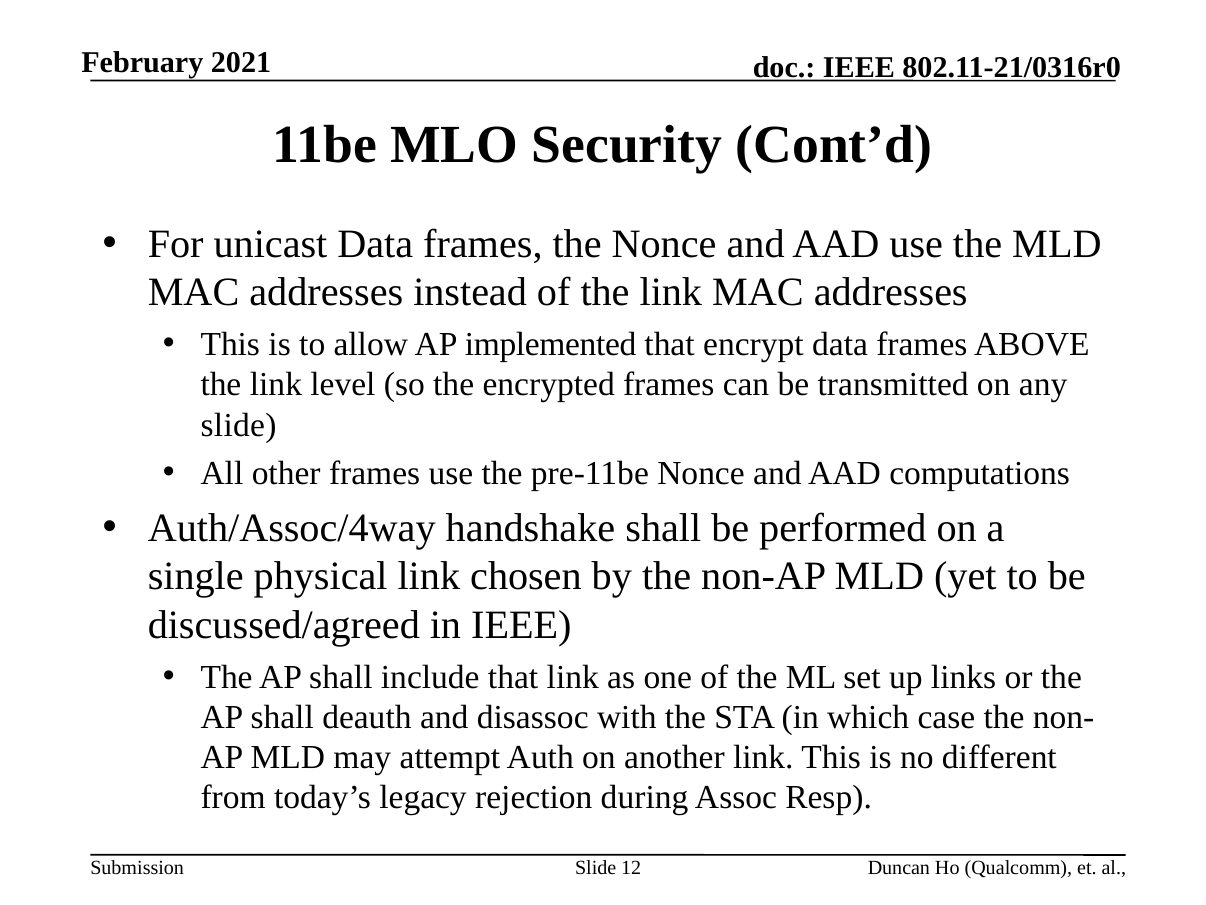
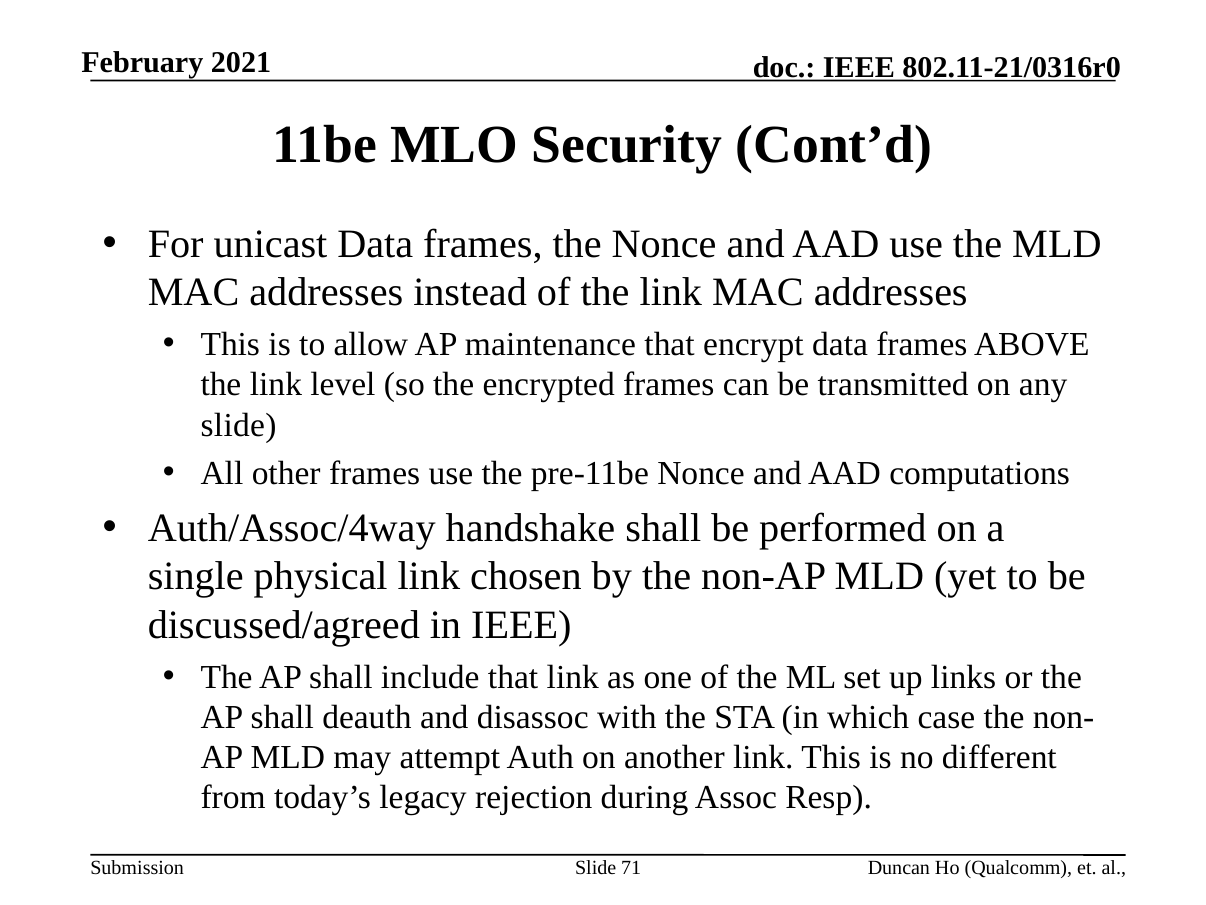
implemented: implemented -> maintenance
12: 12 -> 71
